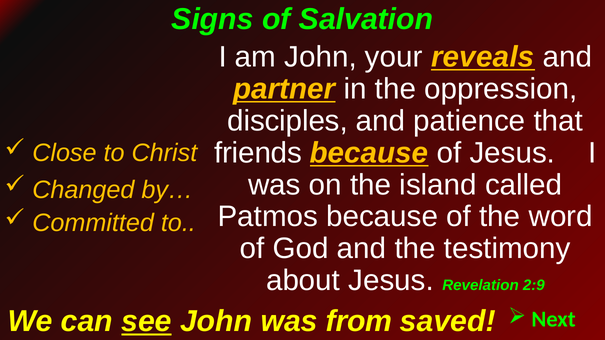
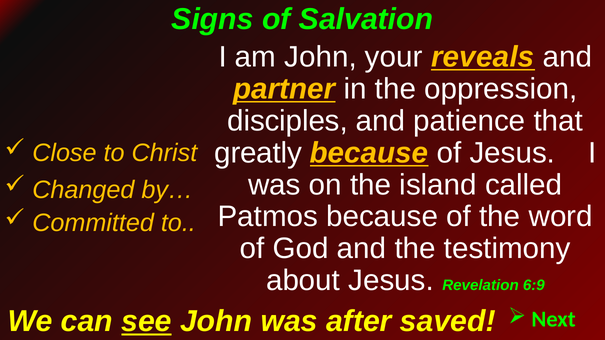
friends: friends -> greatly
2:9: 2:9 -> 6:9
from: from -> after
